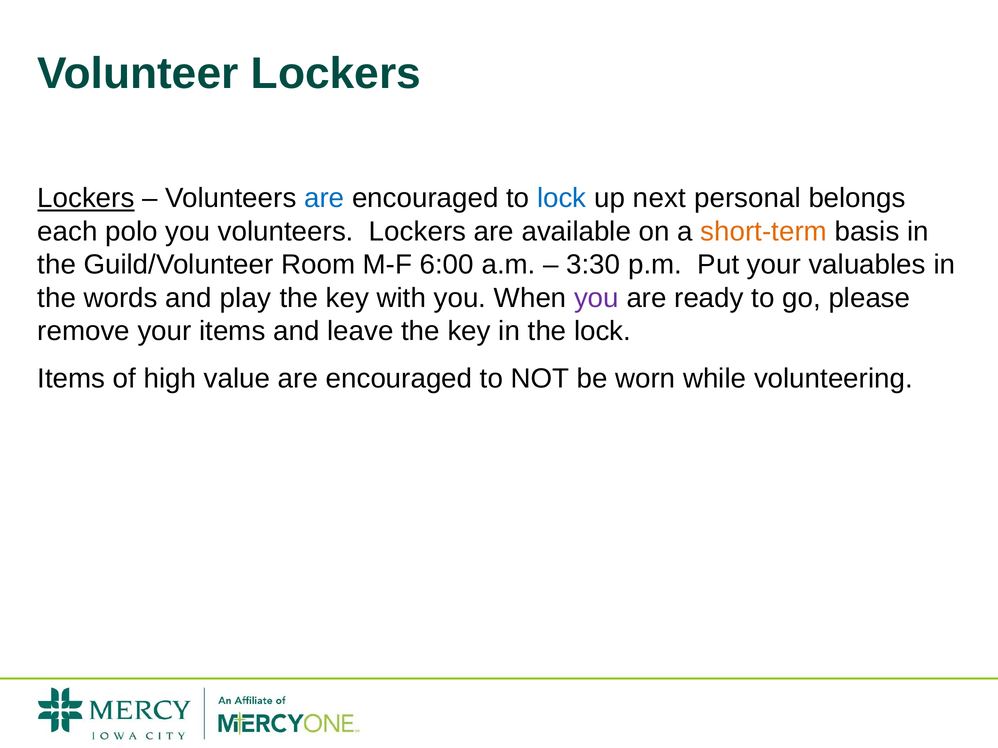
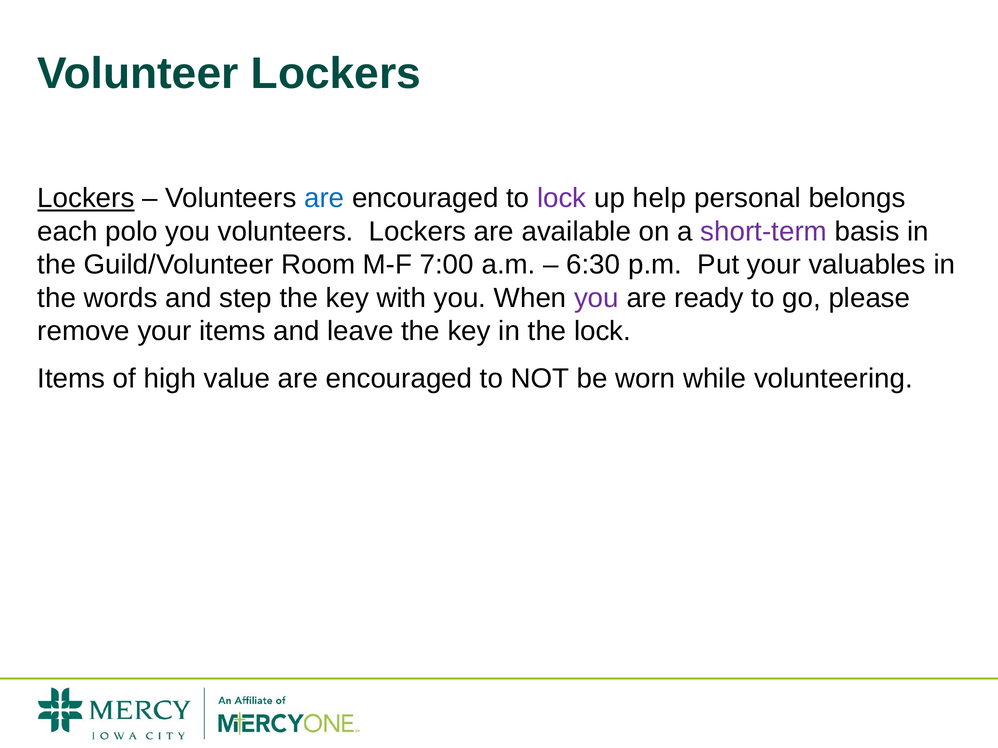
lock at (562, 198) colour: blue -> purple
next: next -> help
short-term colour: orange -> purple
6:00: 6:00 -> 7:00
3:30: 3:30 -> 6:30
play: play -> step
